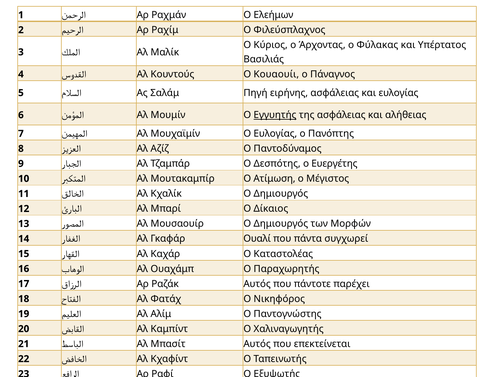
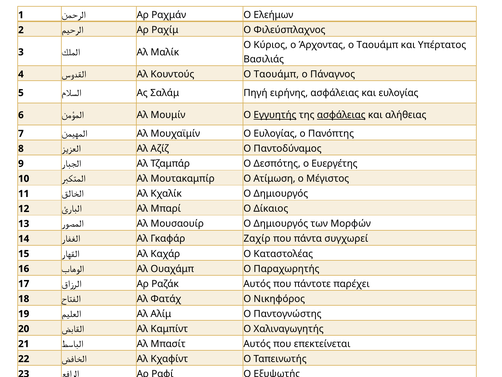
Άρχοντας ο Φύλακας: Φύλακας -> Ταουάμπ
Κουντούς Ο Κουαουίι: Κουαουίι -> Ταουάμπ
ασφάλειας at (341, 115) underline: none -> present
Ουαλί: Ουαλί -> Ζαχίρ
